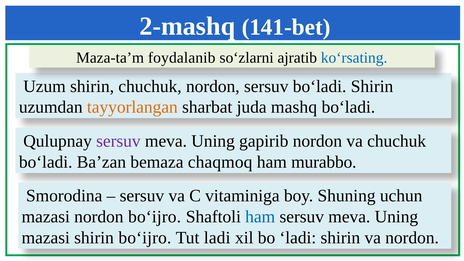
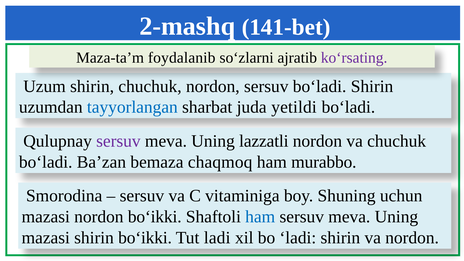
ko‘rsating colour: blue -> purple
tayyorlangan colour: orange -> blue
mashq: mashq -> yetildi
gapirib: gapirib -> lazzatli
nordon bo‘ijro: bo‘ijro -> bo‘ikki
shirin bo‘ijro: bo‘ijro -> bo‘ikki
